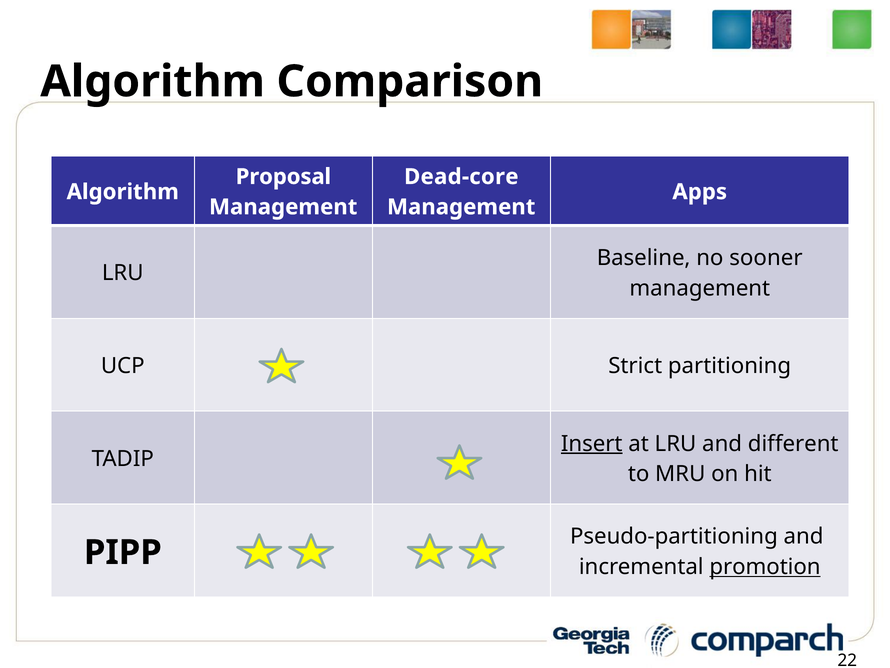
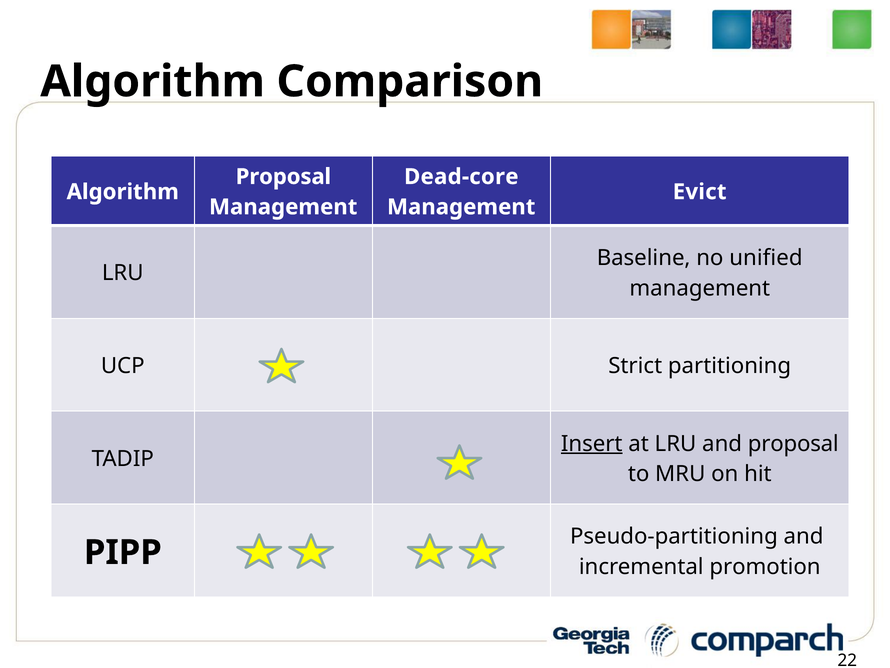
Apps: Apps -> Evict
sooner: sooner -> unified
and different: different -> proposal
promotion underline: present -> none
